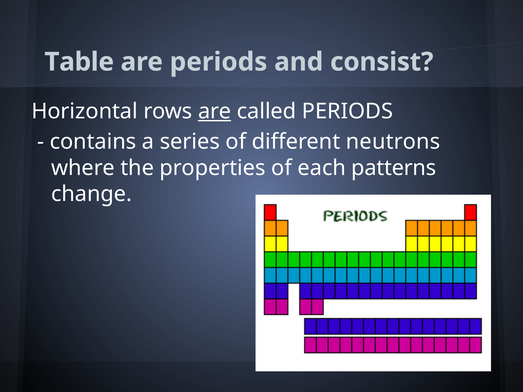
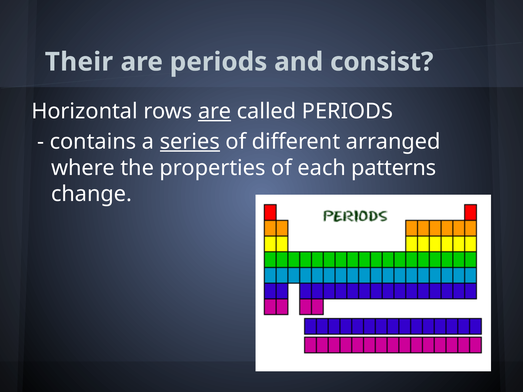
Table: Table -> Their
series underline: none -> present
neutrons: neutrons -> arranged
